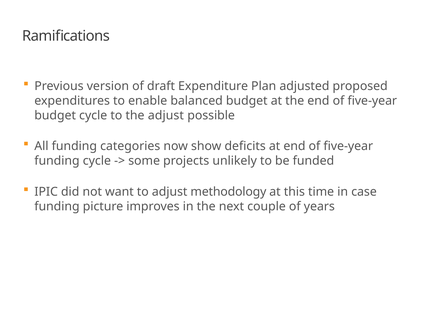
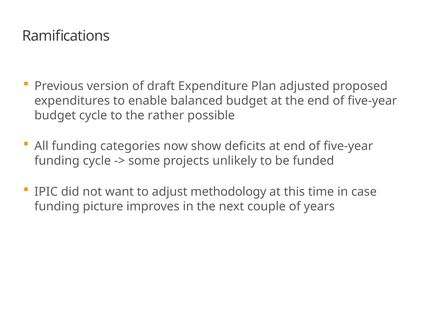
the adjust: adjust -> rather
